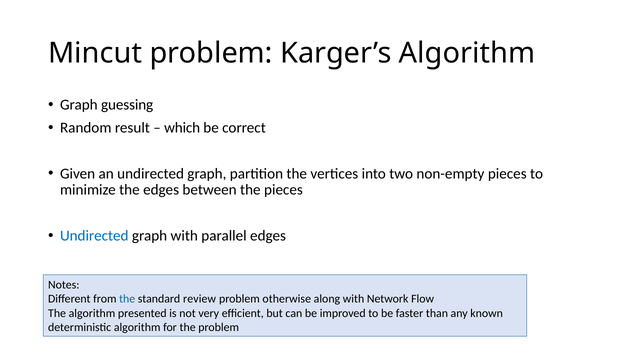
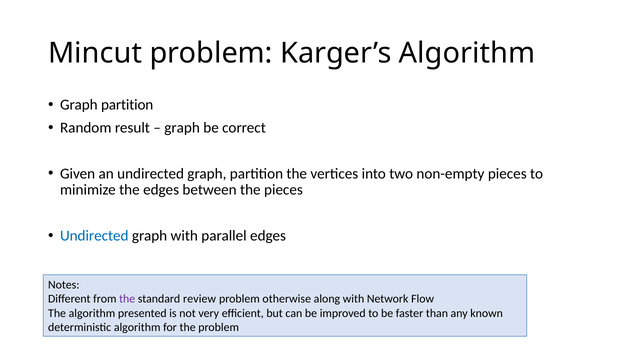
guessing at (127, 105): guessing -> partition
which at (182, 128): which -> graph
the at (127, 299) colour: blue -> purple
